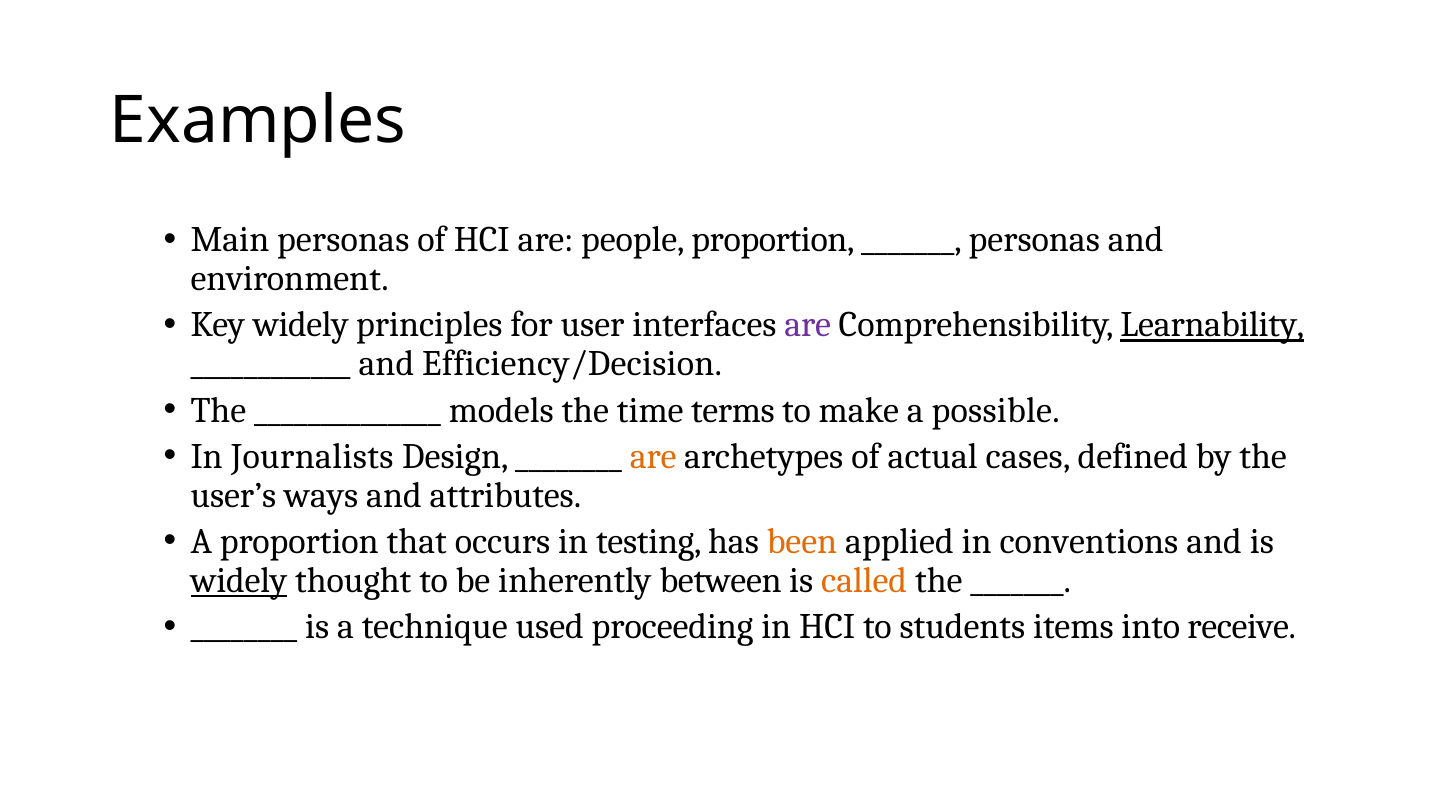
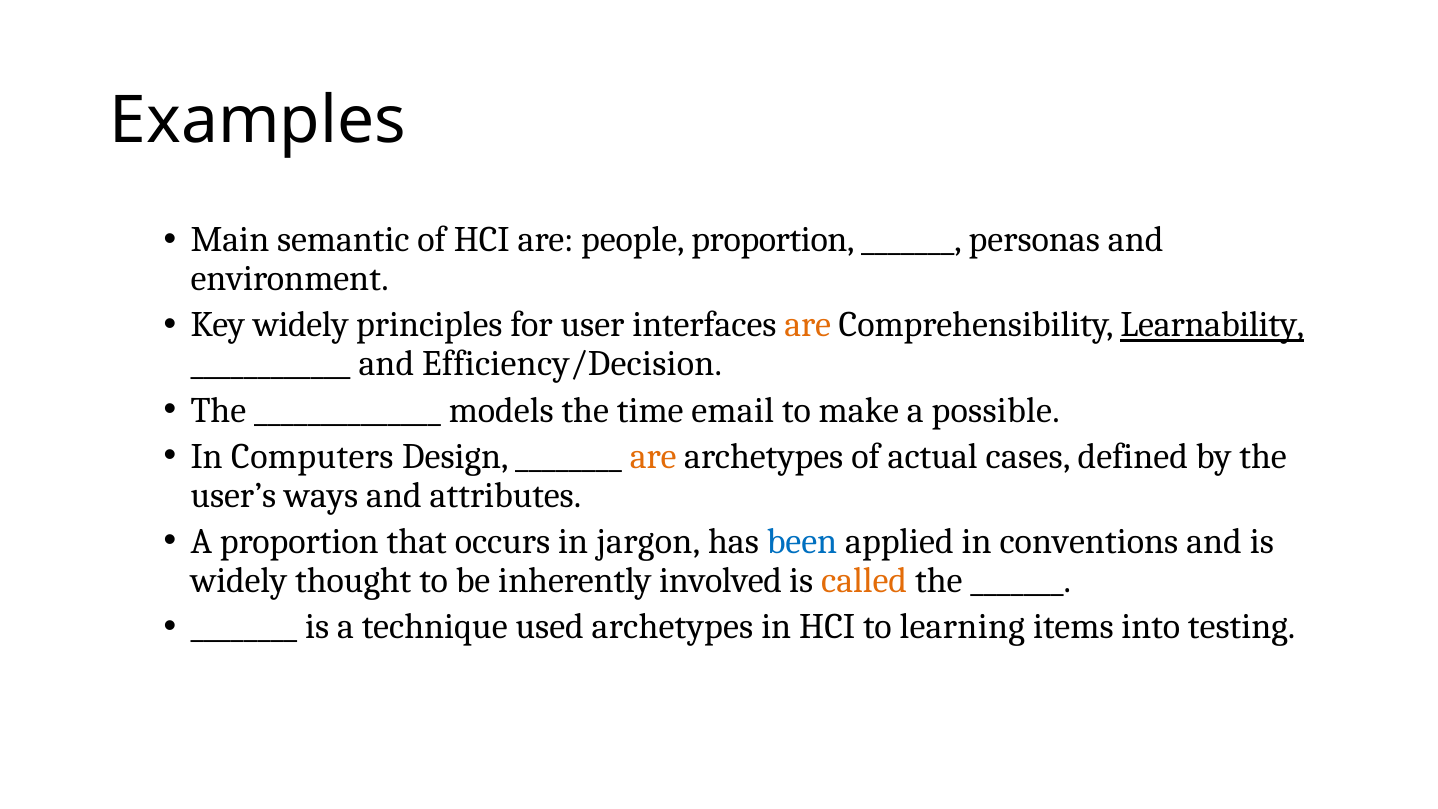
Main personas: personas -> semantic
are at (808, 325) colour: purple -> orange
terms: terms -> email
Journalists: Journalists -> Computers
testing: testing -> jargon
been colour: orange -> blue
widely at (239, 580) underline: present -> none
between: between -> involved
used proceeding: proceeding -> archetypes
students: students -> learning
receive: receive -> testing
